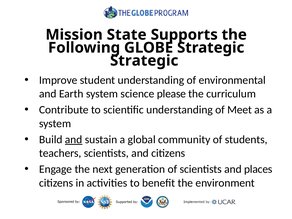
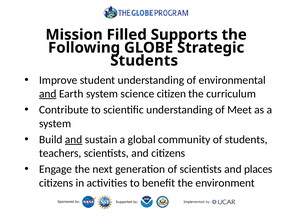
State: State -> Filled
Strategic at (144, 61): Strategic -> Students
and at (48, 94) underline: none -> present
please: please -> citizen
